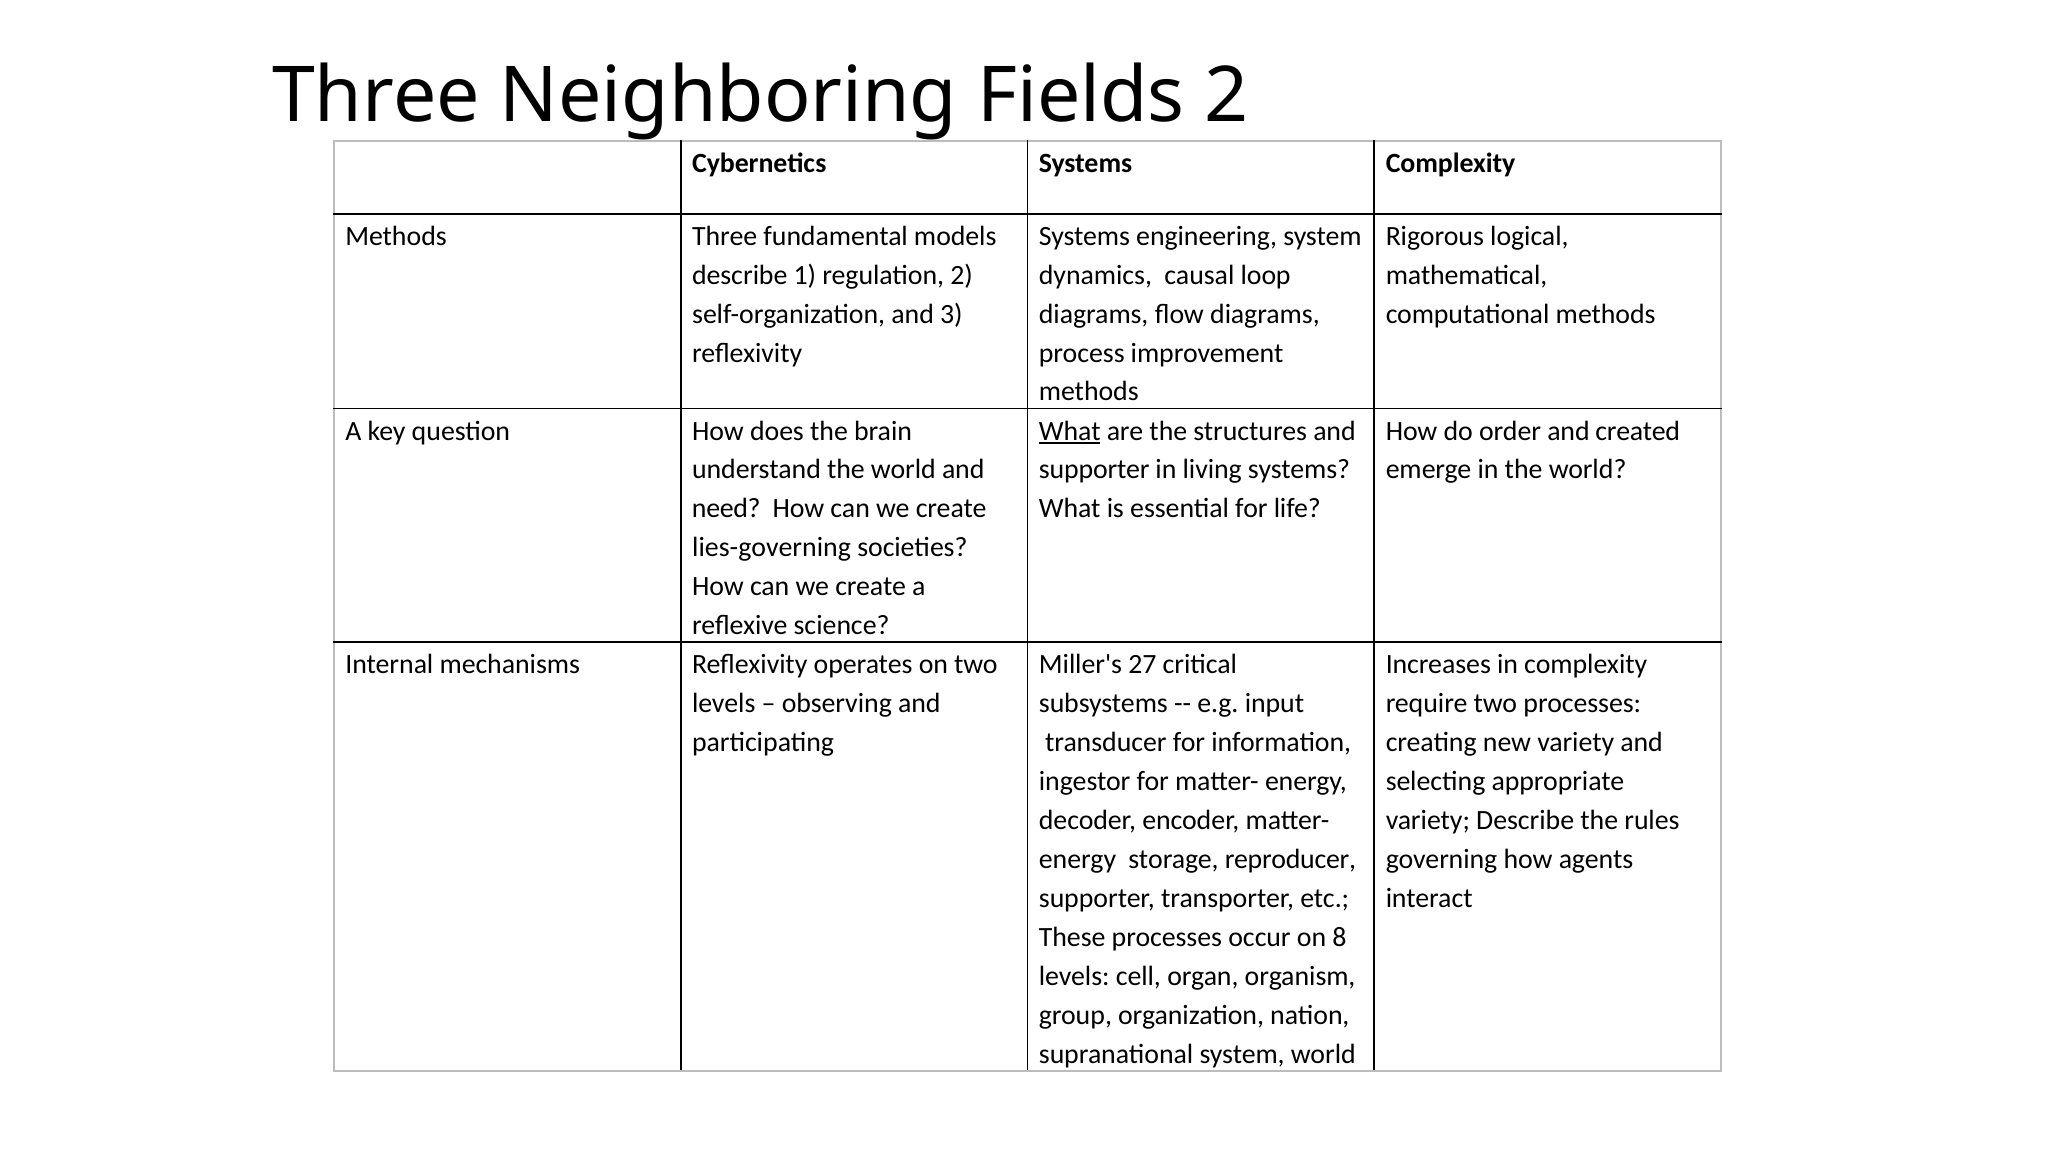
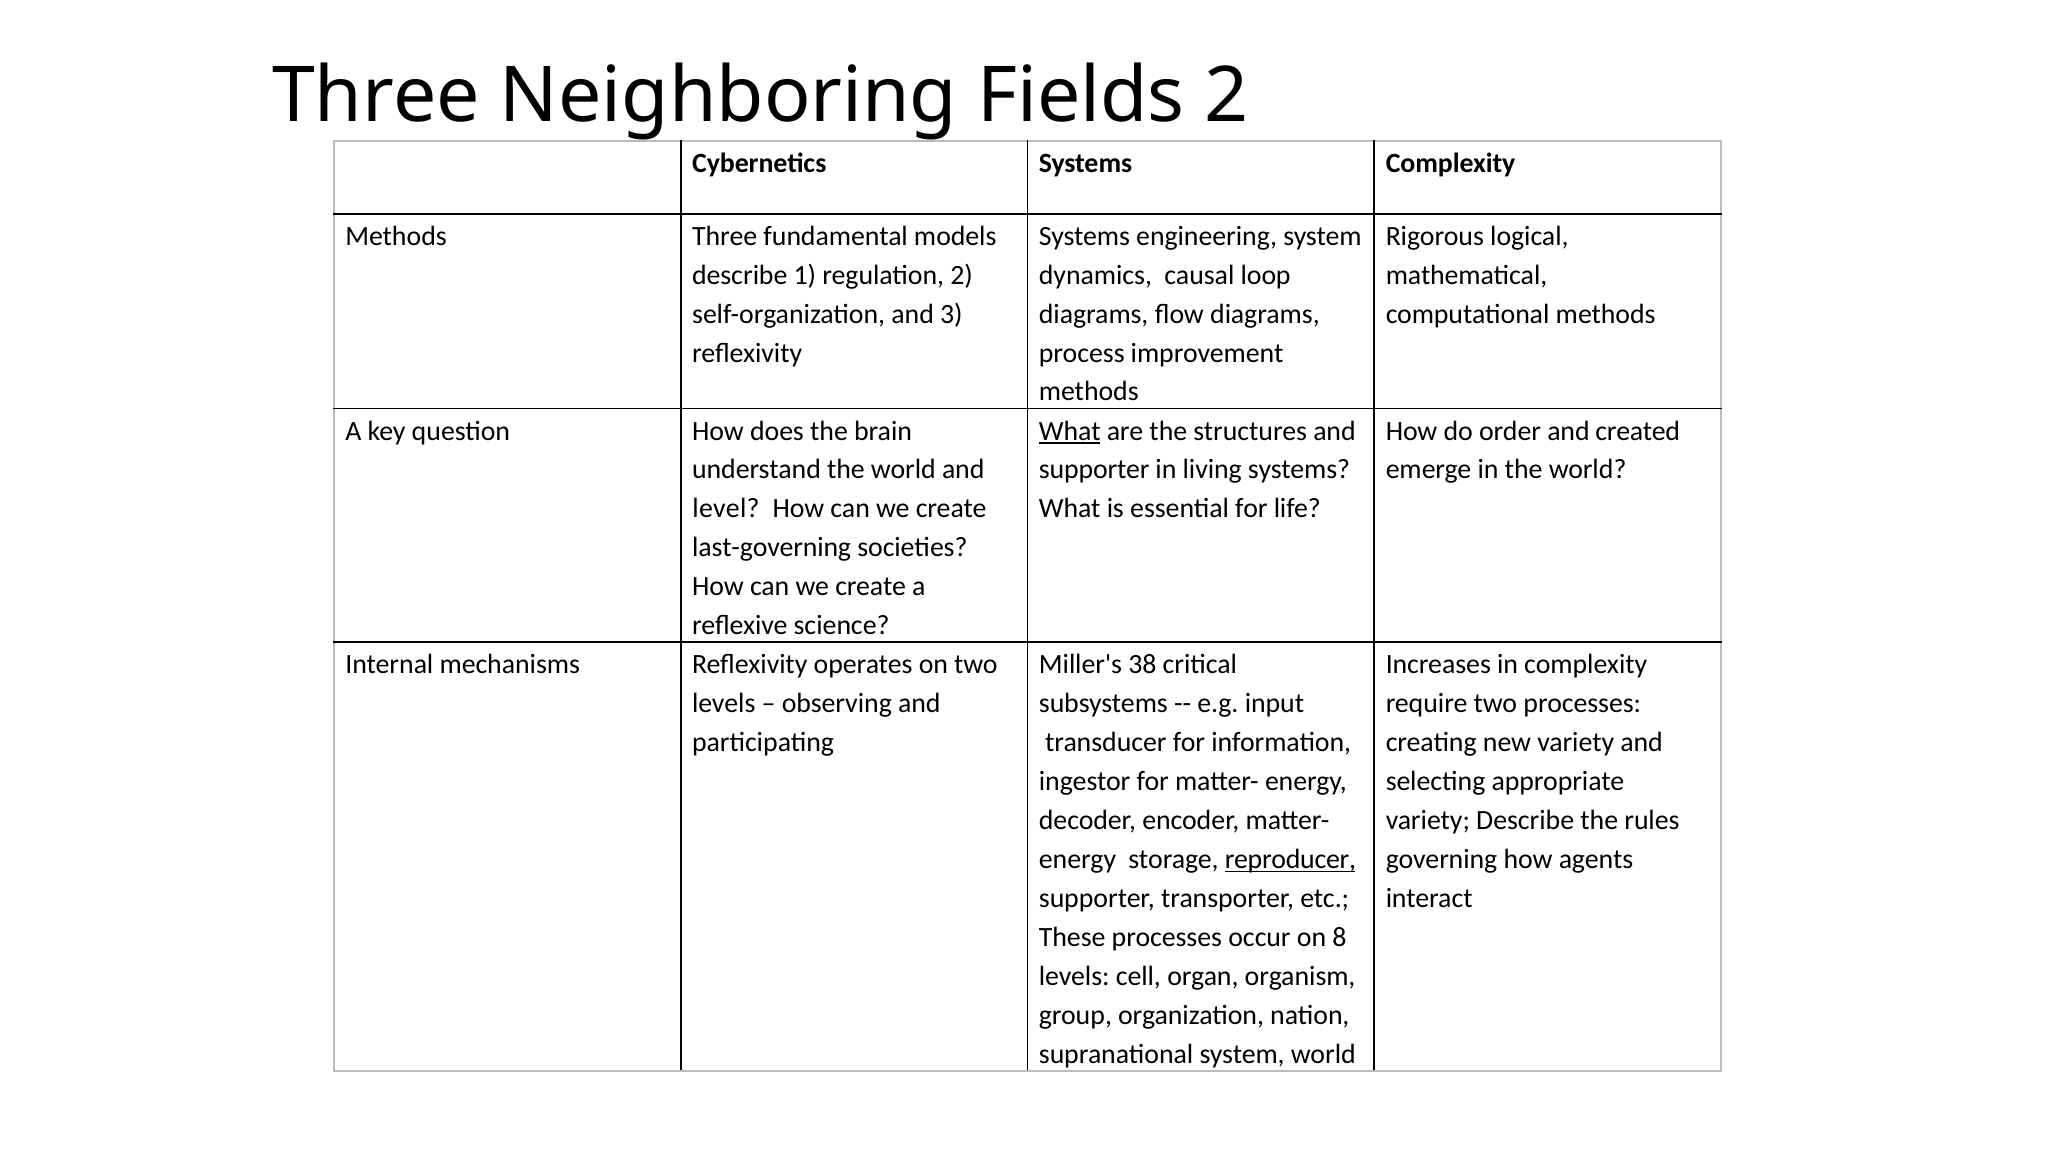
need: need -> level
lies-governing: lies-governing -> last-governing
27: 27 -> 38
reproducer underline: none -> present
